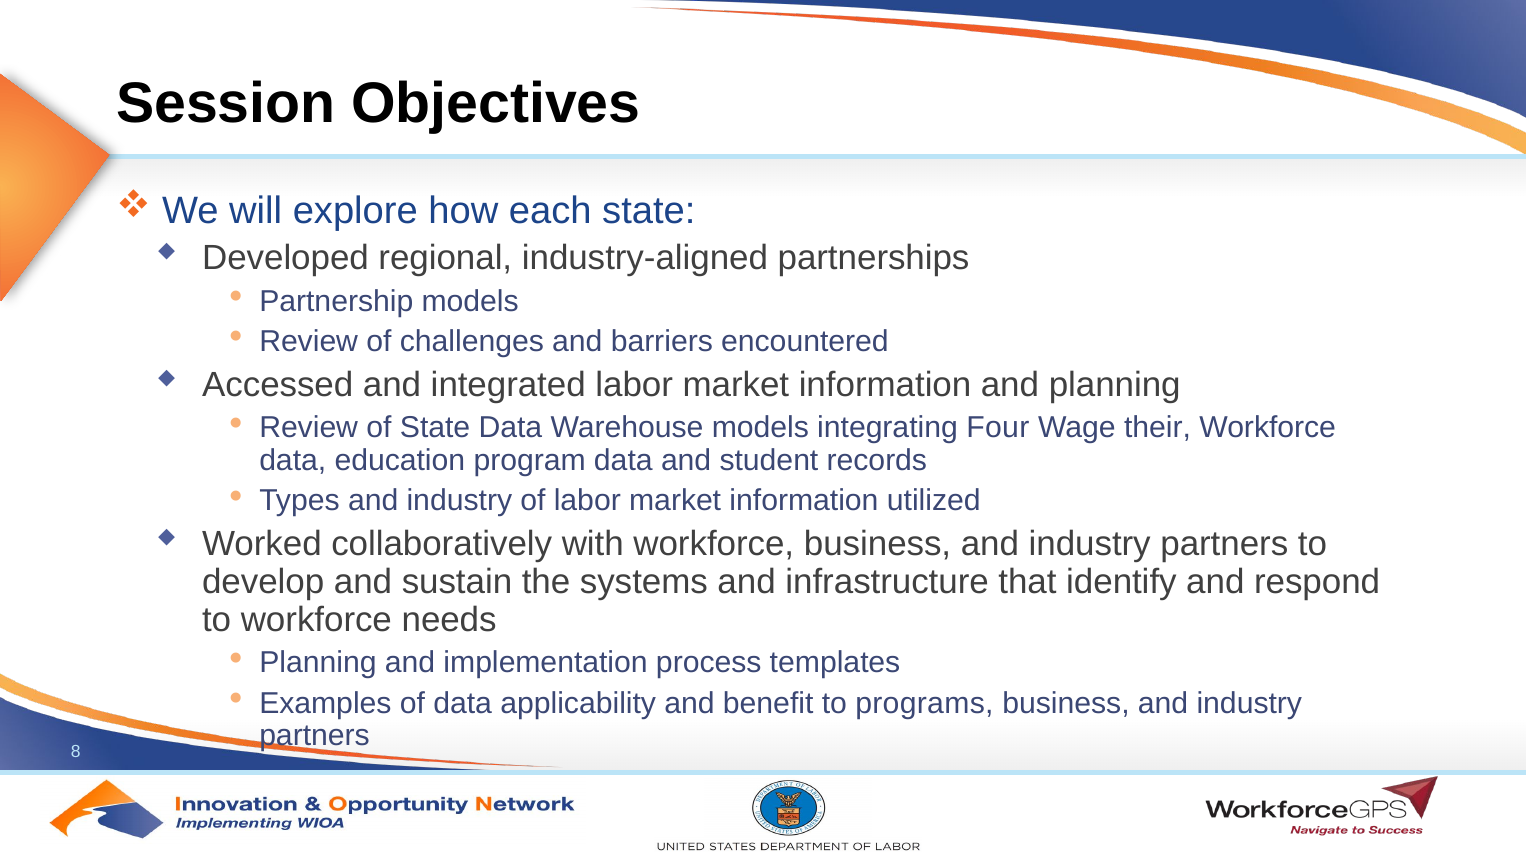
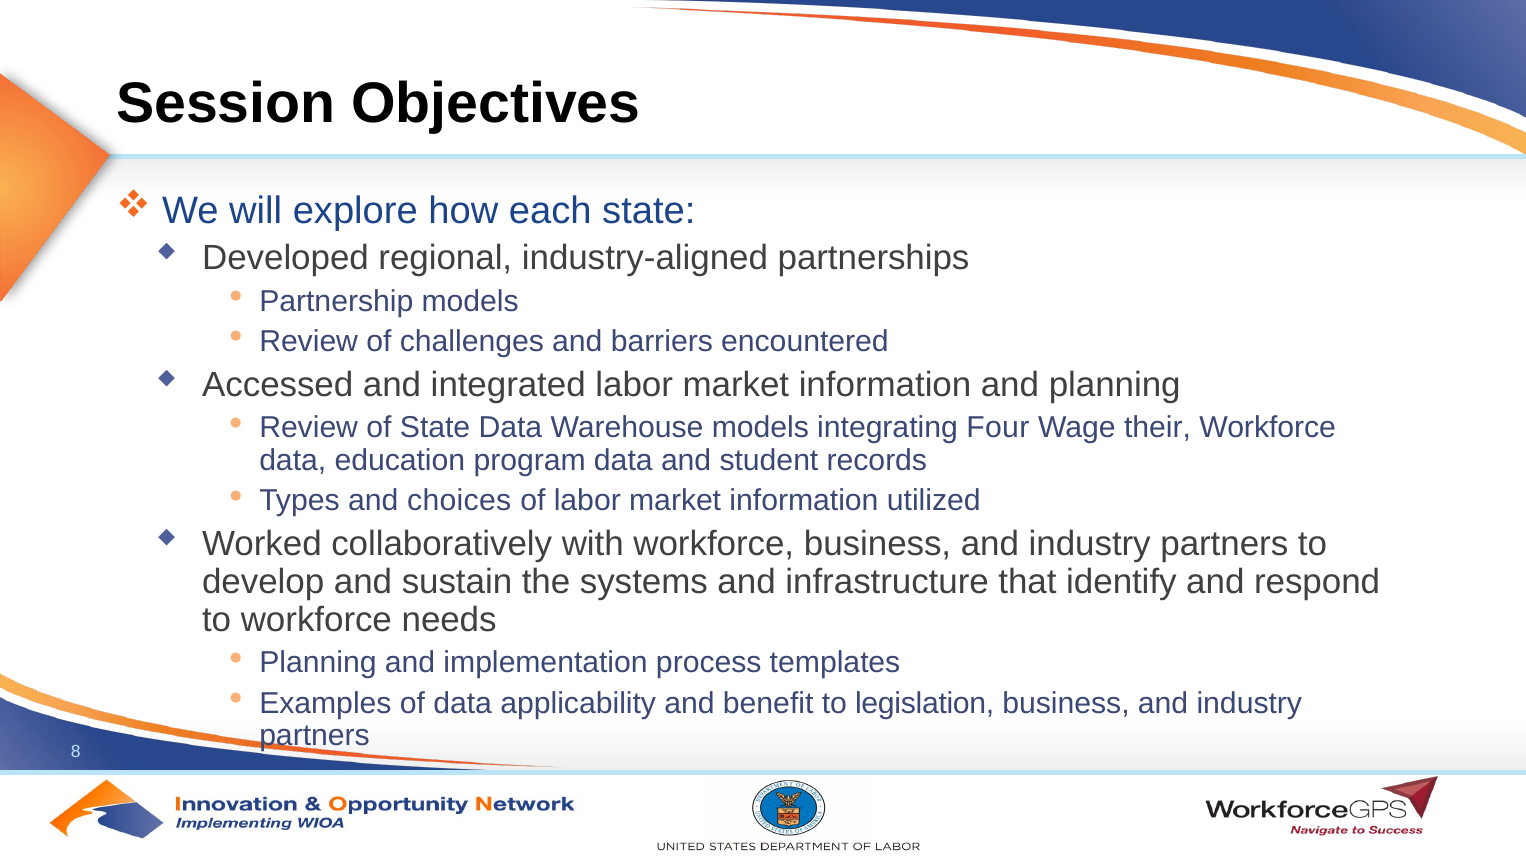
Types and industry: industry -> choices
programs: programs -> legislation
